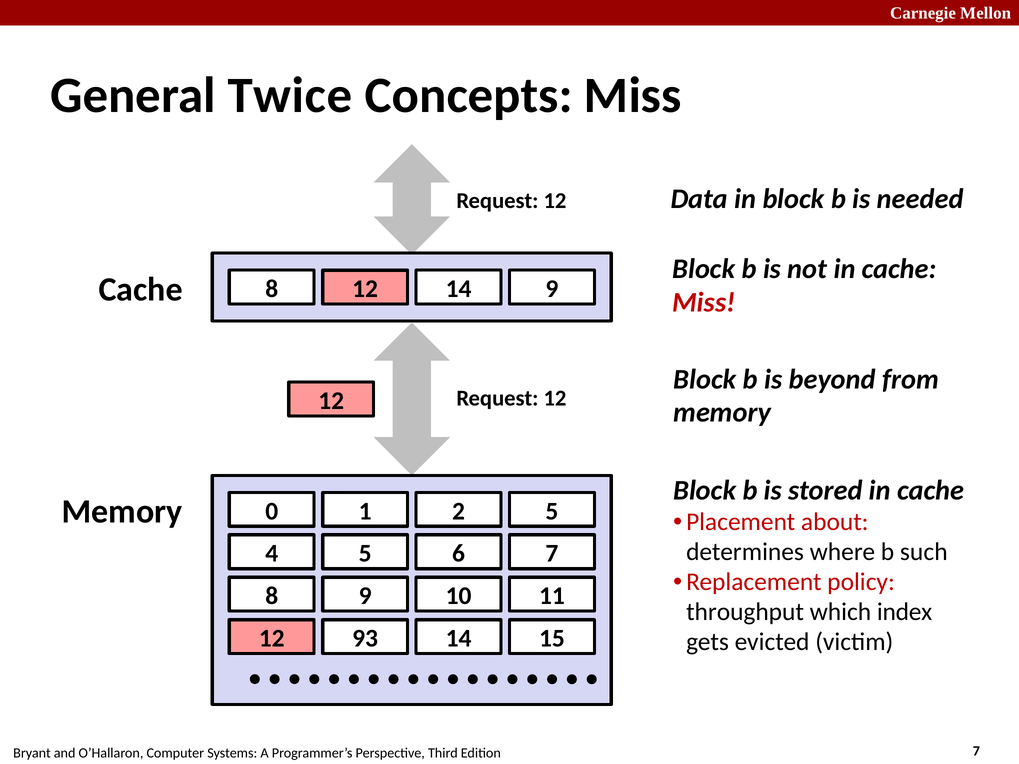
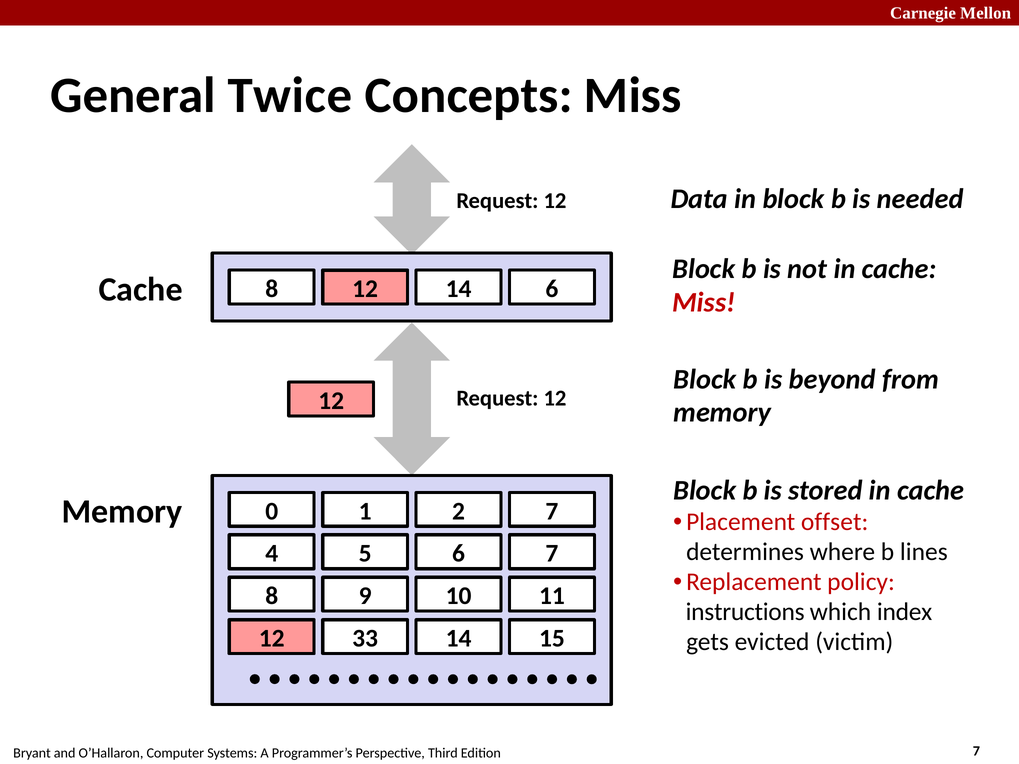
14 9: 9 -> 6
2 5: 5 -> 7
about: about -> offset
such: such -> lines
throughput: throughput -> instructions
93: 93 -> 33
